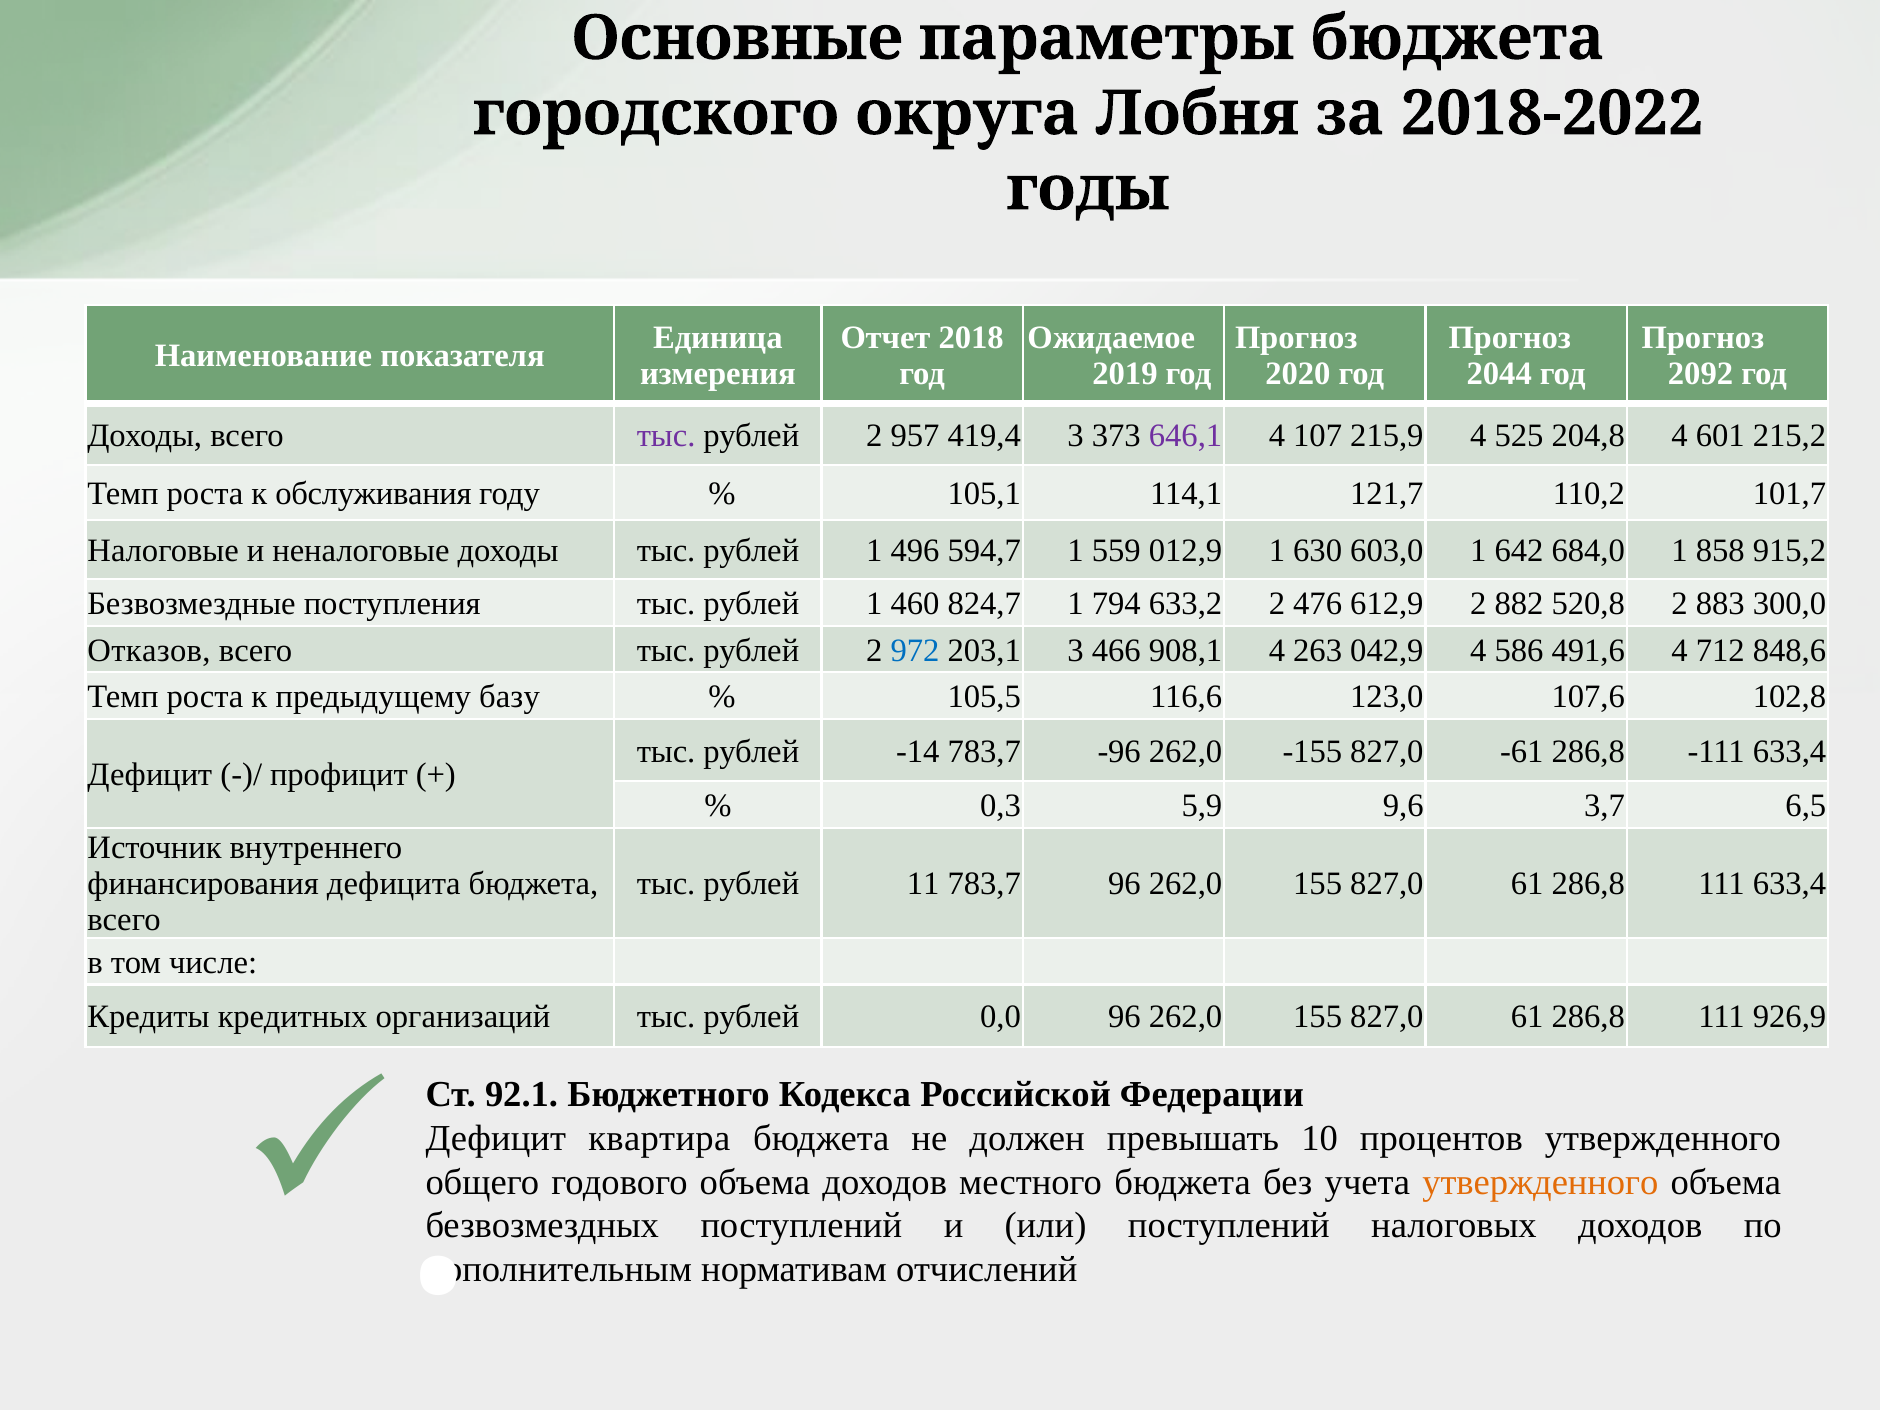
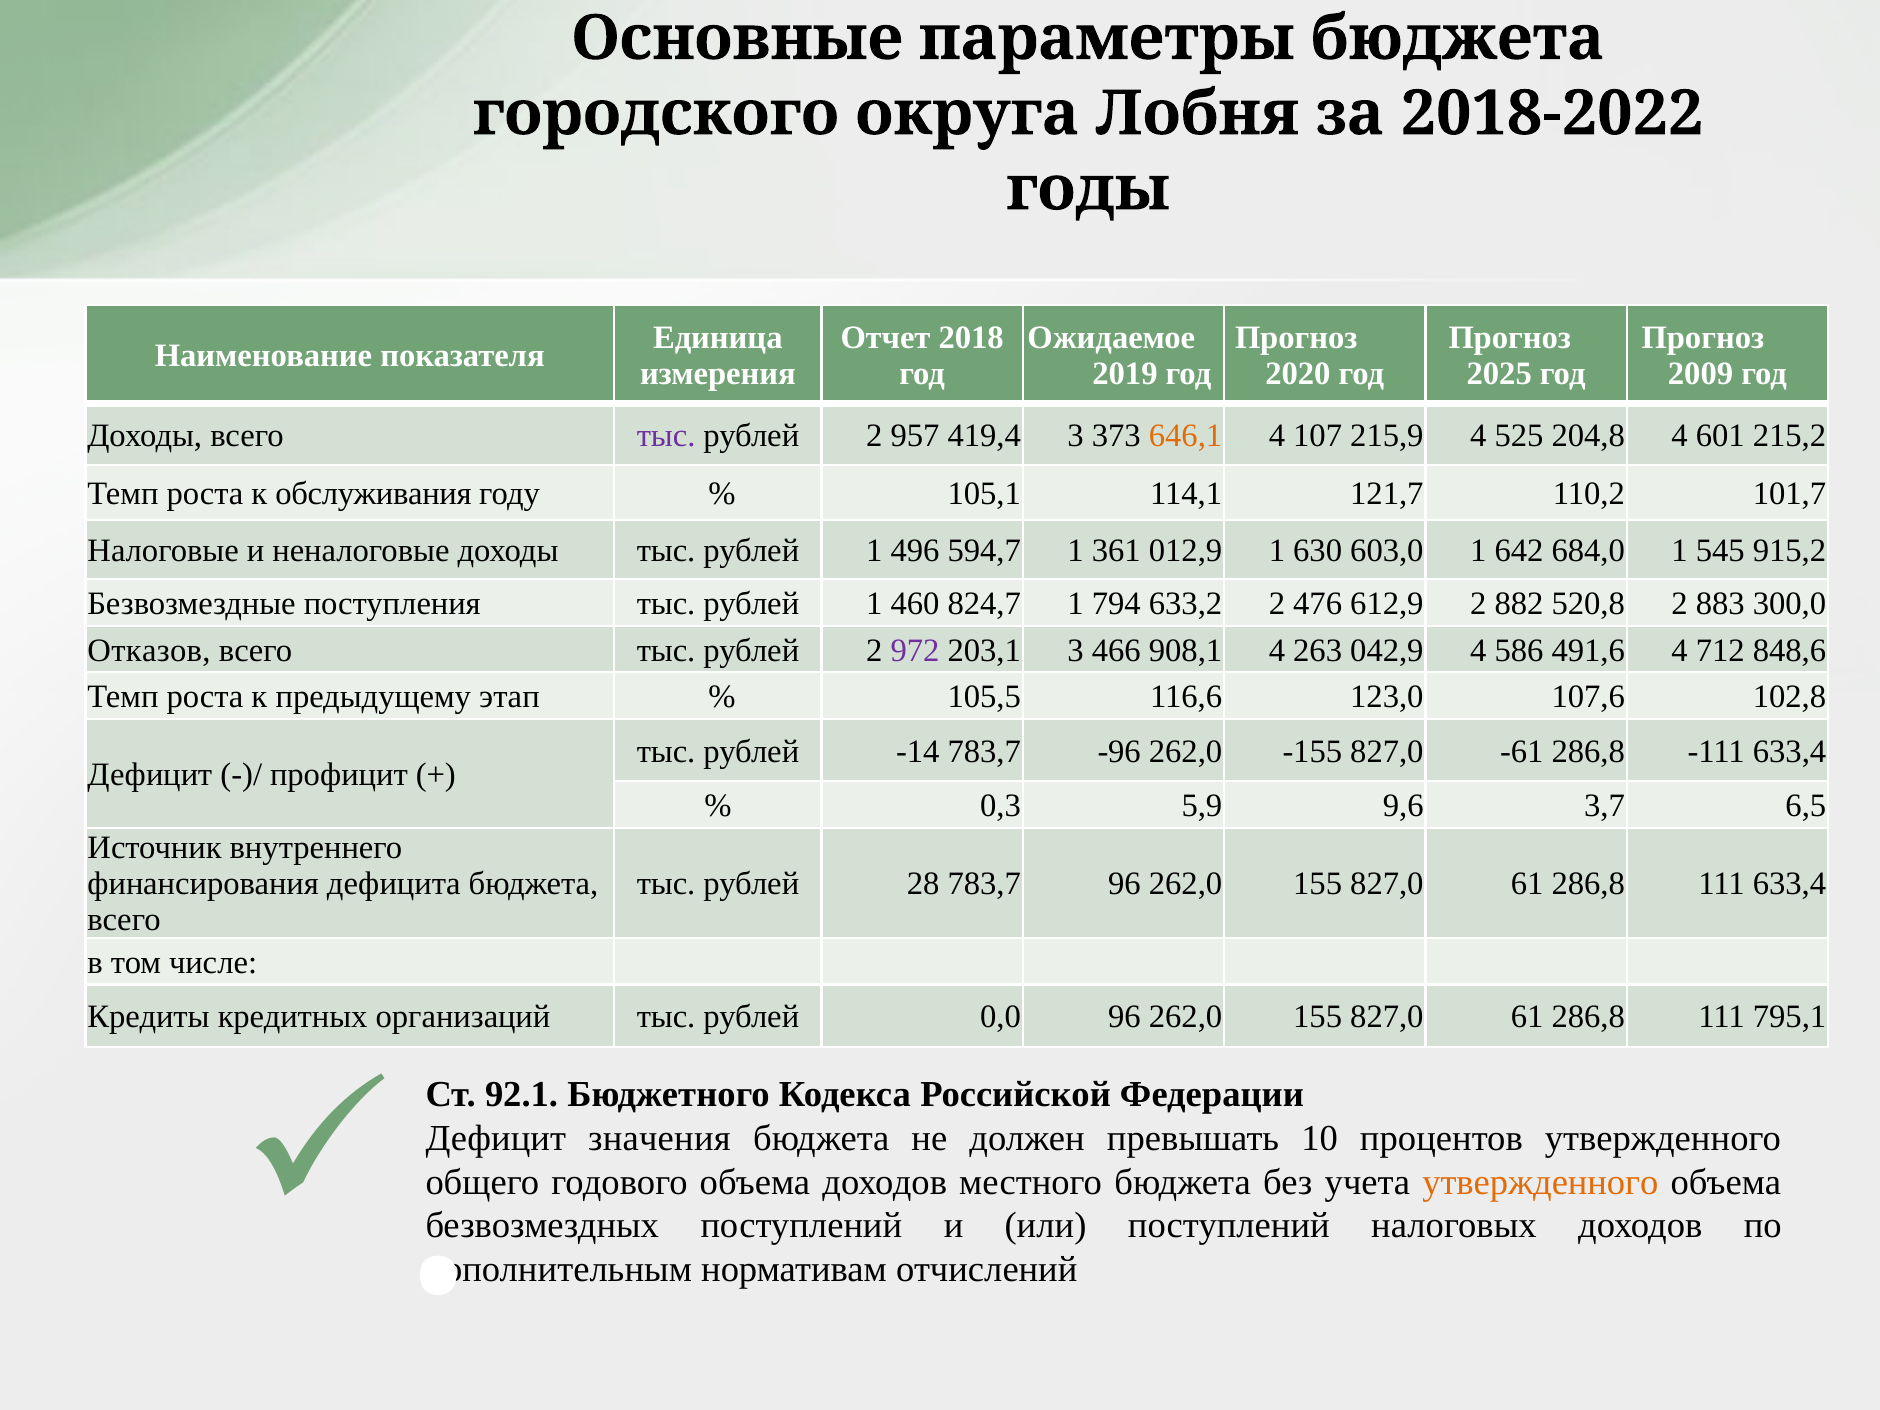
2044: 2044 -> 2025
2092: 2092 -> 2009
646,1 colour: purple -> orange
559: 559 -> 361
858: 858 -> 545
972 colour: blue -> purple
базу: базу -> этап
11: 11 -> 28
926,9: 926,9 -> 795,1
квартира: квартира -> значения
